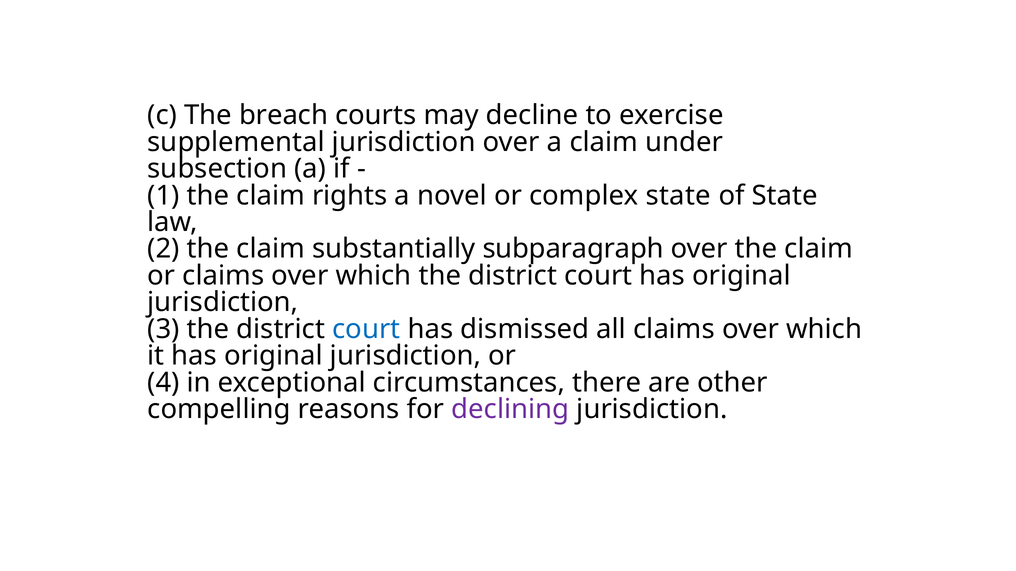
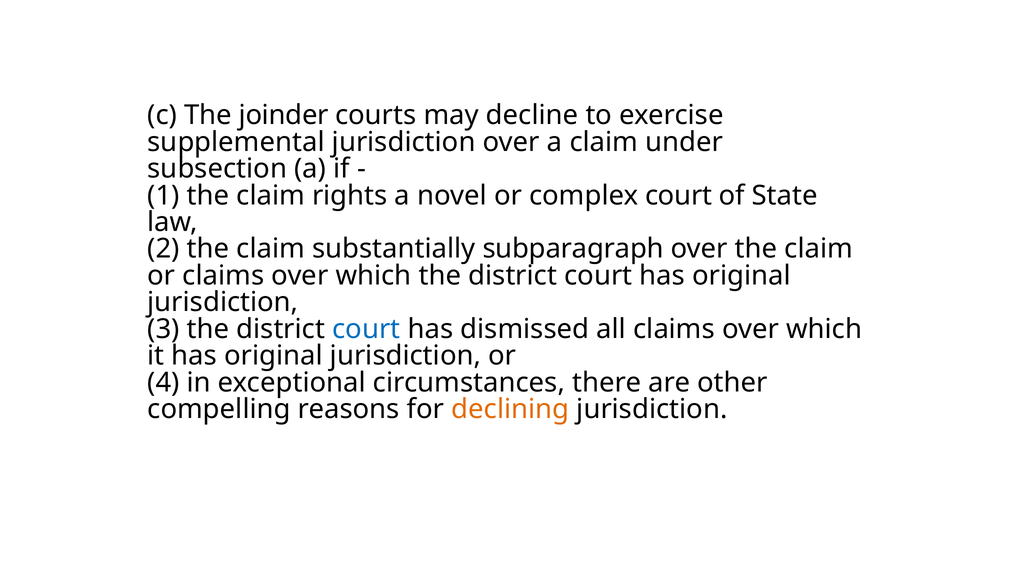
breach: breach -> joinder
complex state: state -> court
declining colour: purple -> orange
